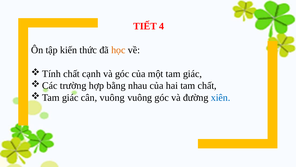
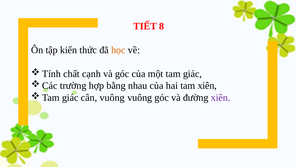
4: 4 -> 8
tam chất: chất -> xiên
xiên at (221, 97) colour: blue -> purple
